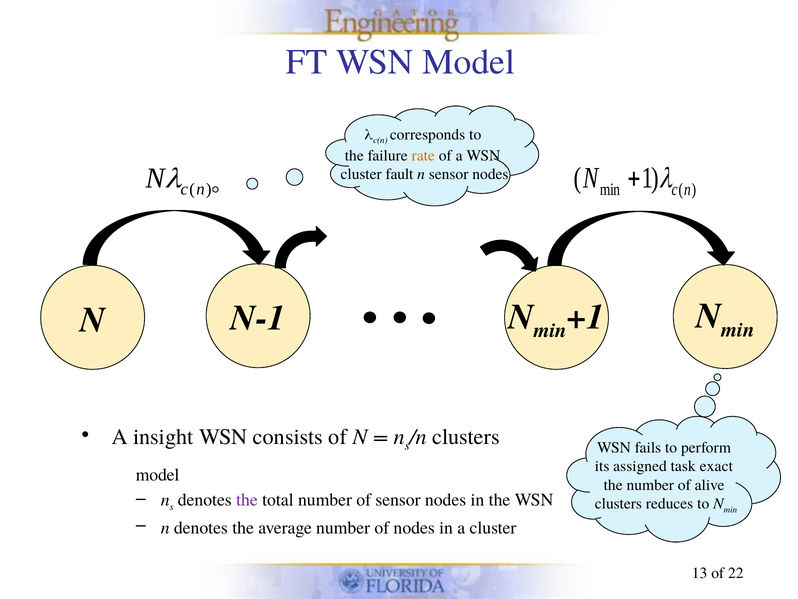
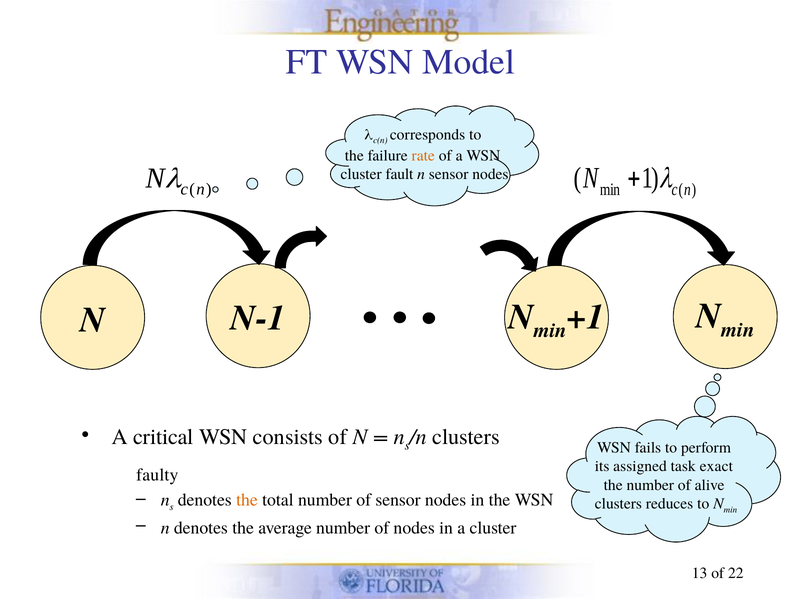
insight: insight -> critical
model at (158, 475): model -> faulty
the at (247, 500) colour: purple -> orange
